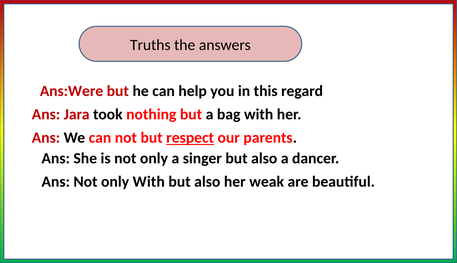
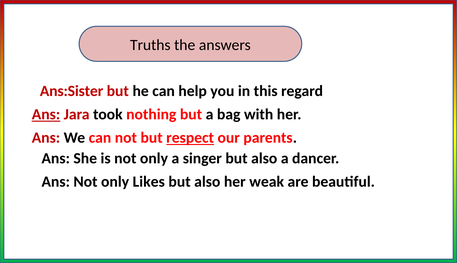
Ans:Were: Ans:Were -> Ans:Sister
Ans at (46, 115) underline: none -> present
only With: With -> Likes
